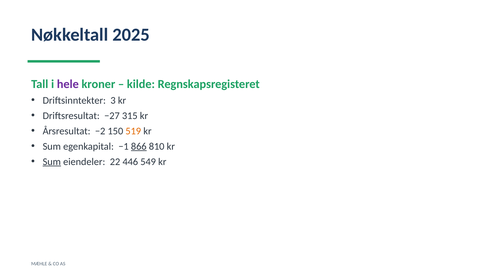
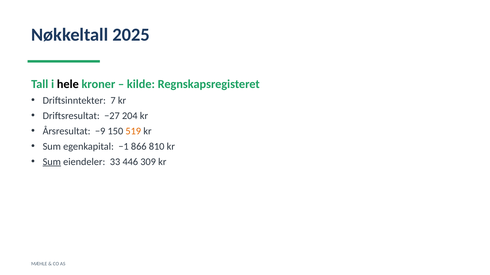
hele colour: purple -> black
3: 3 -> 7
315: 315 -> 204
−2: −2 -> −9
866 underline: present -> none
22: 22 -> 33
549: 549 -> 309
